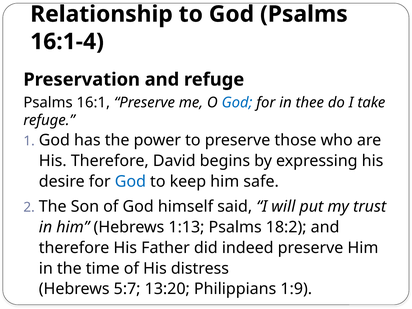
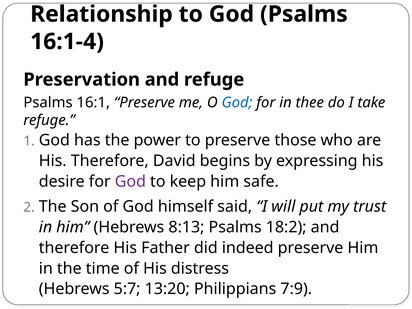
God at (130, 182) colour: blue -> purple
1:13: 1:13 -> 8:13
1:9: 1:9 -> 7:9
